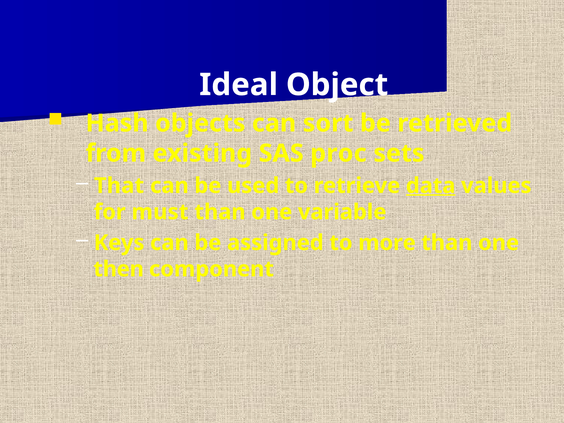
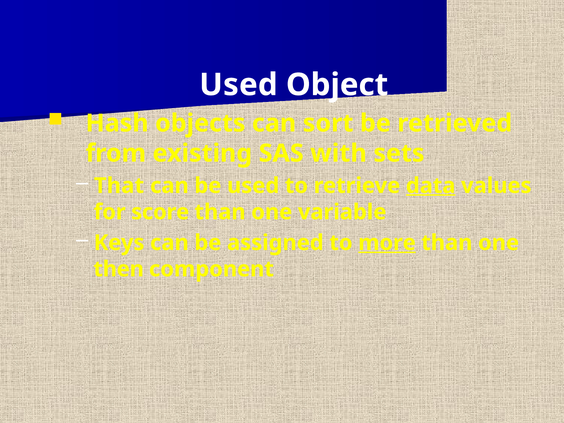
Ideal at (239, 85): Ideal -> Used
proc: proc -> with
must: must -> score
more underline: none -> present
